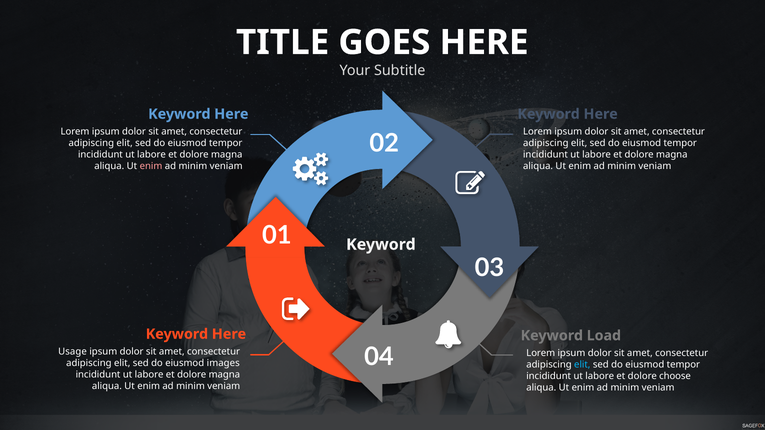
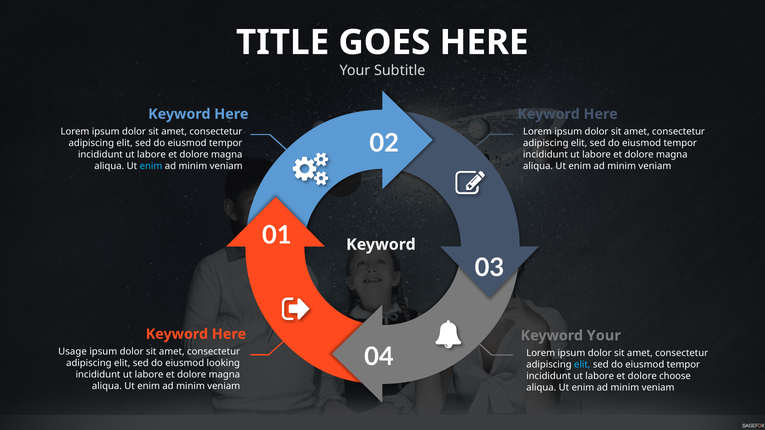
enim at (151, 166) colour: pink -> light blue
Keyword Load: Load -> Your
images: images -> looking
